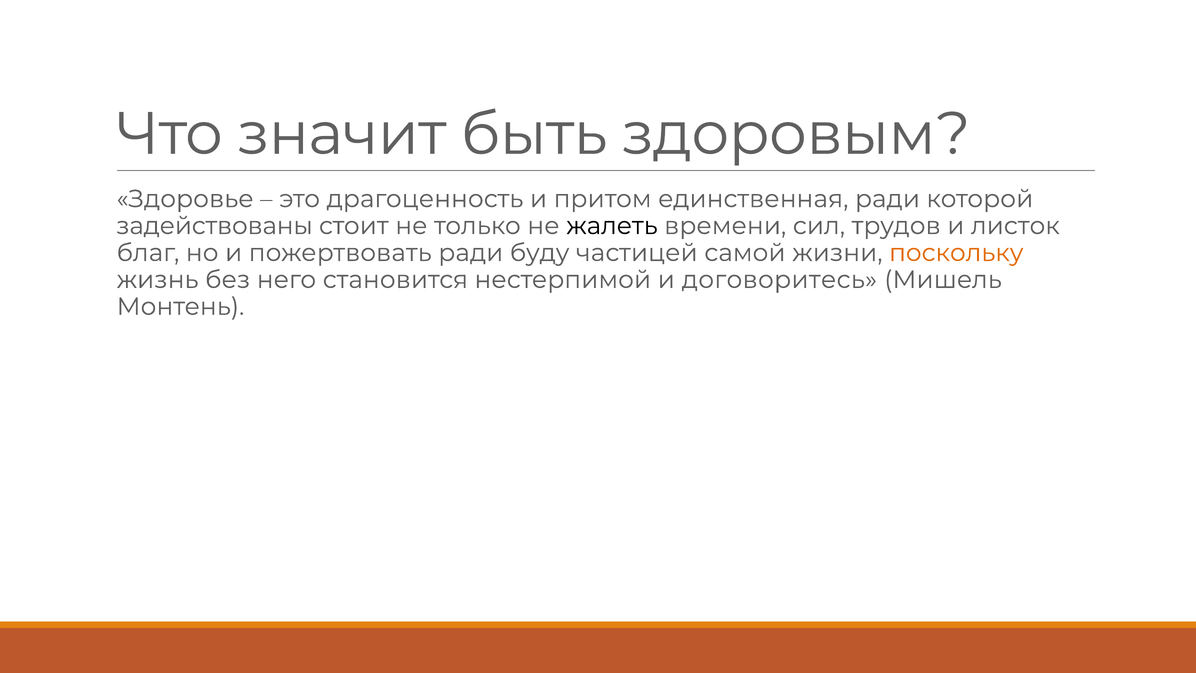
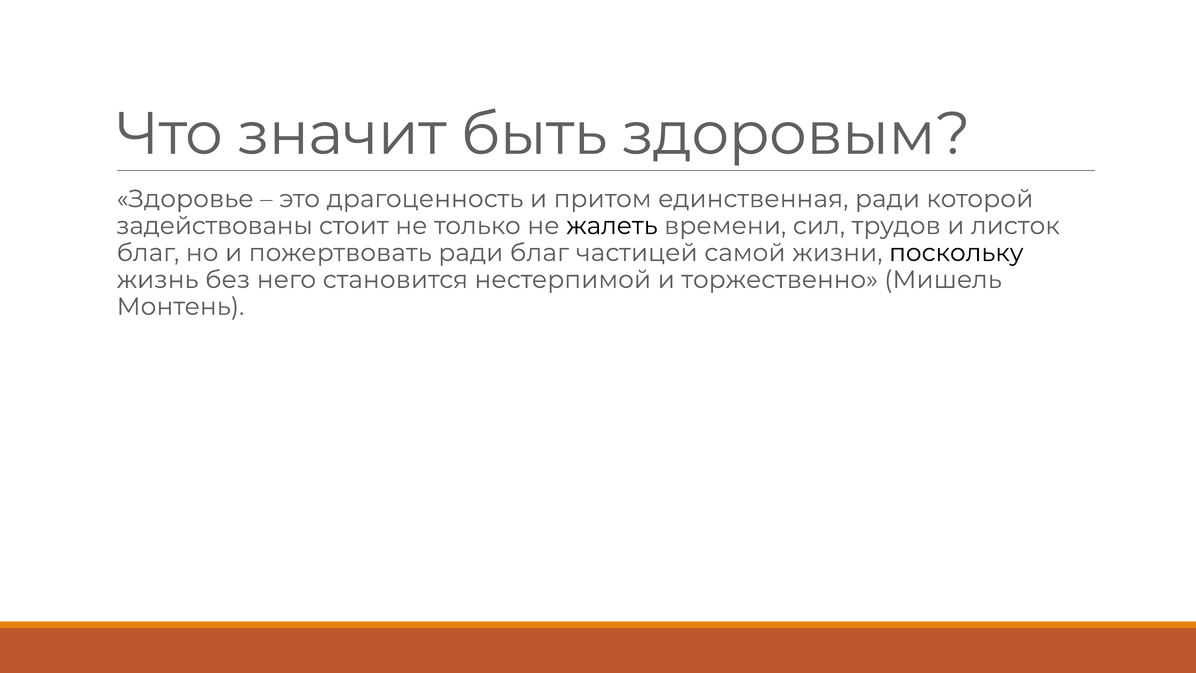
ради буду: буду -> благ
поскольку colour: orange -> black
договоритесь: договоритесь -> торжественно
